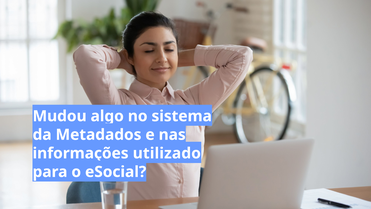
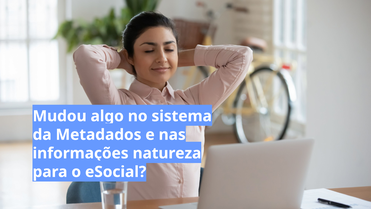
utilizado: utilizado -> natureza
